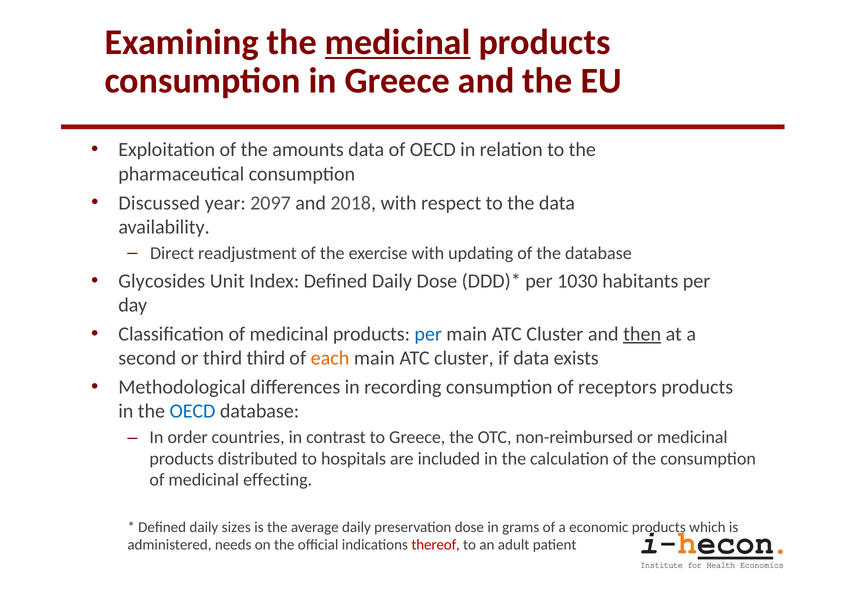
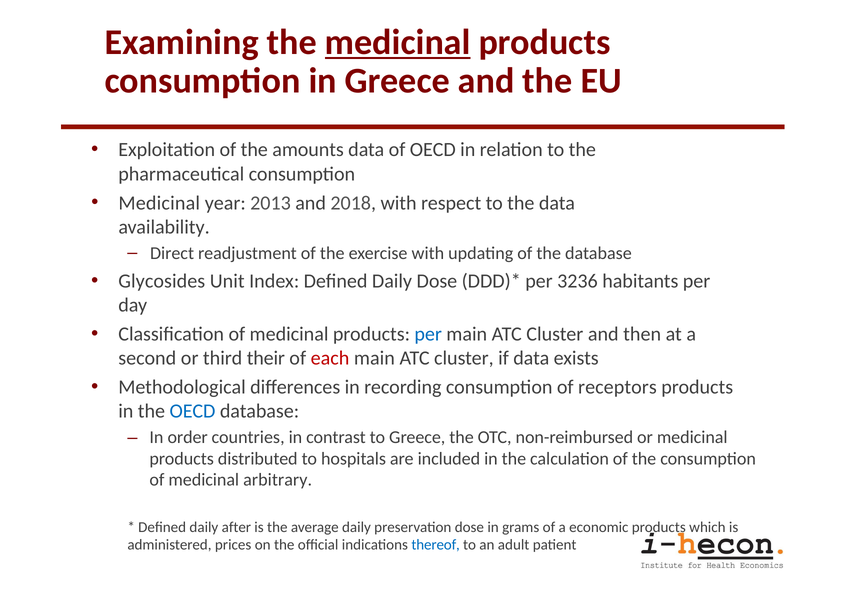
Discussed at (159, 203): Discussed -> Medicinal
2097: 2097 -> 2013
1030: 1030 -> 3236
then underline: present -> none
third third: third -> their
each colour: orange -> red
effecting: effecting -> arbitrary
sizes: sizes -> after
needs: needs -> prices
thereof colour: red -> blue
